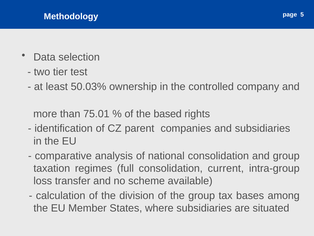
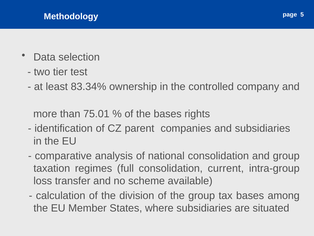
50.03%: 50.03% -> 83.34%
the based: based -> bases
